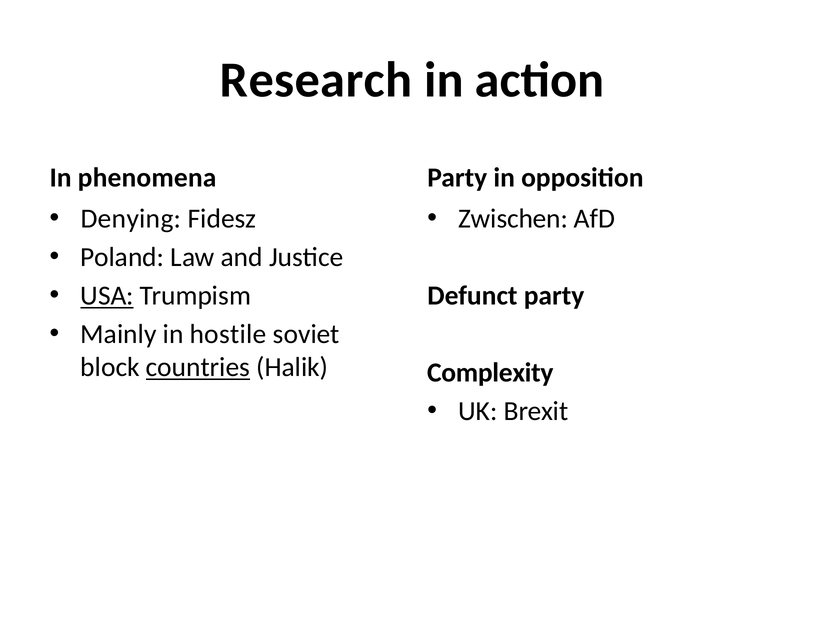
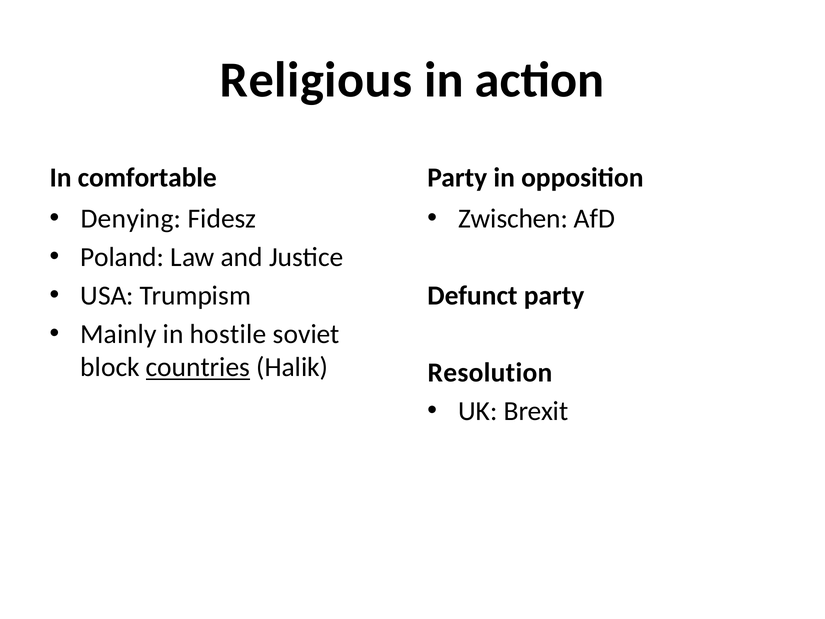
Research: Research -> Religious
phenomena: phenomena -> comfortable
USA underline: present -> none
Complexity: Complexity -> Resolution
